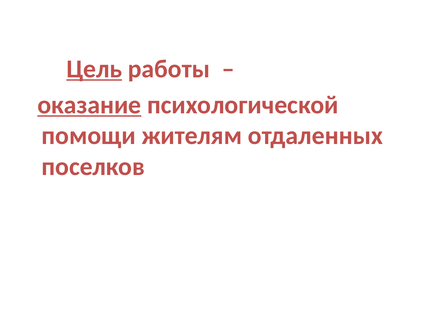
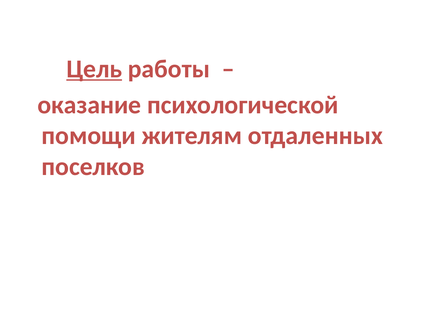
оказание underline: present -> none
